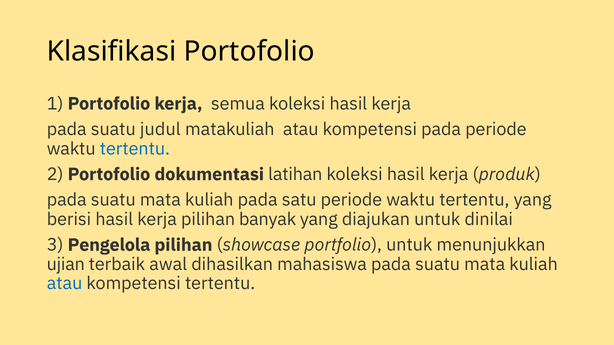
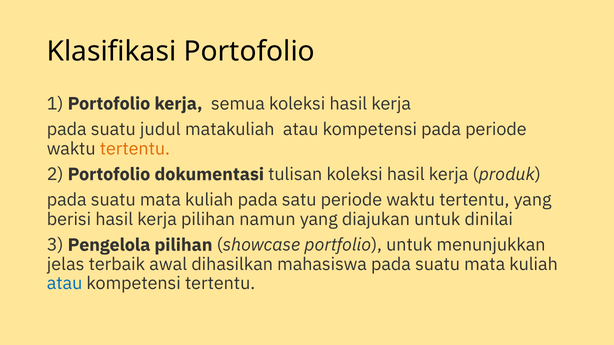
tertentu at (135, 149) colour: blue -> orange
latihan: latihan -> tulisan
banyak: banyak -> namun
ujian: ujian -> jelas
